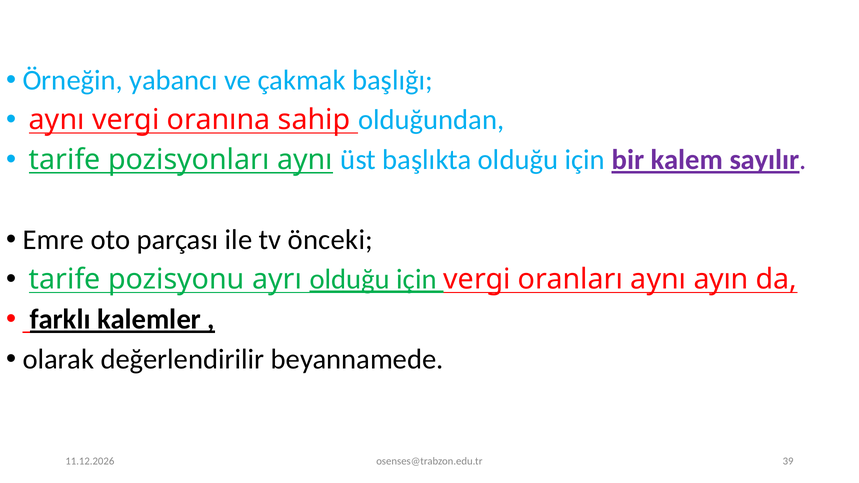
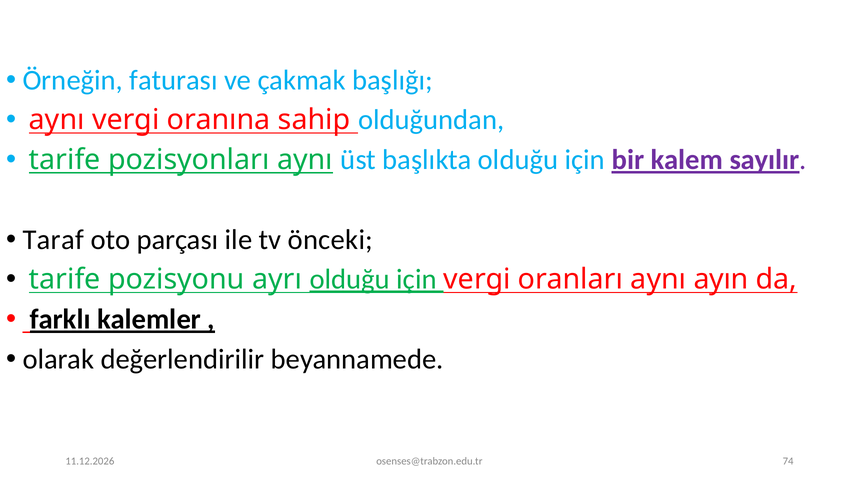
yabancı: yabancı -> faturası
Emre: Emre -> Taraf
39: 39 -> 74
